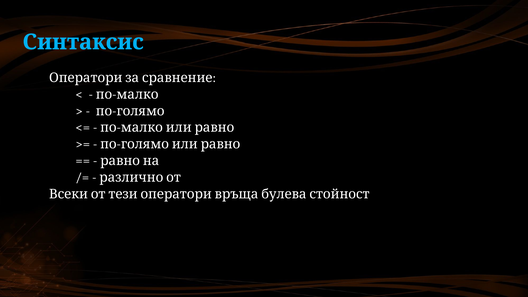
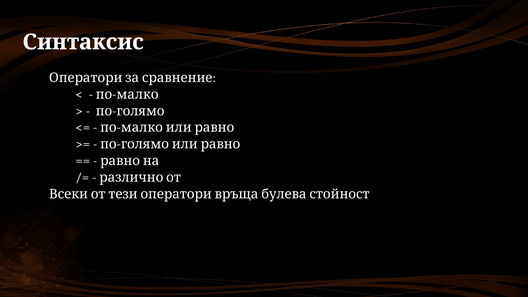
Синтаксис colour: light blue -> white
